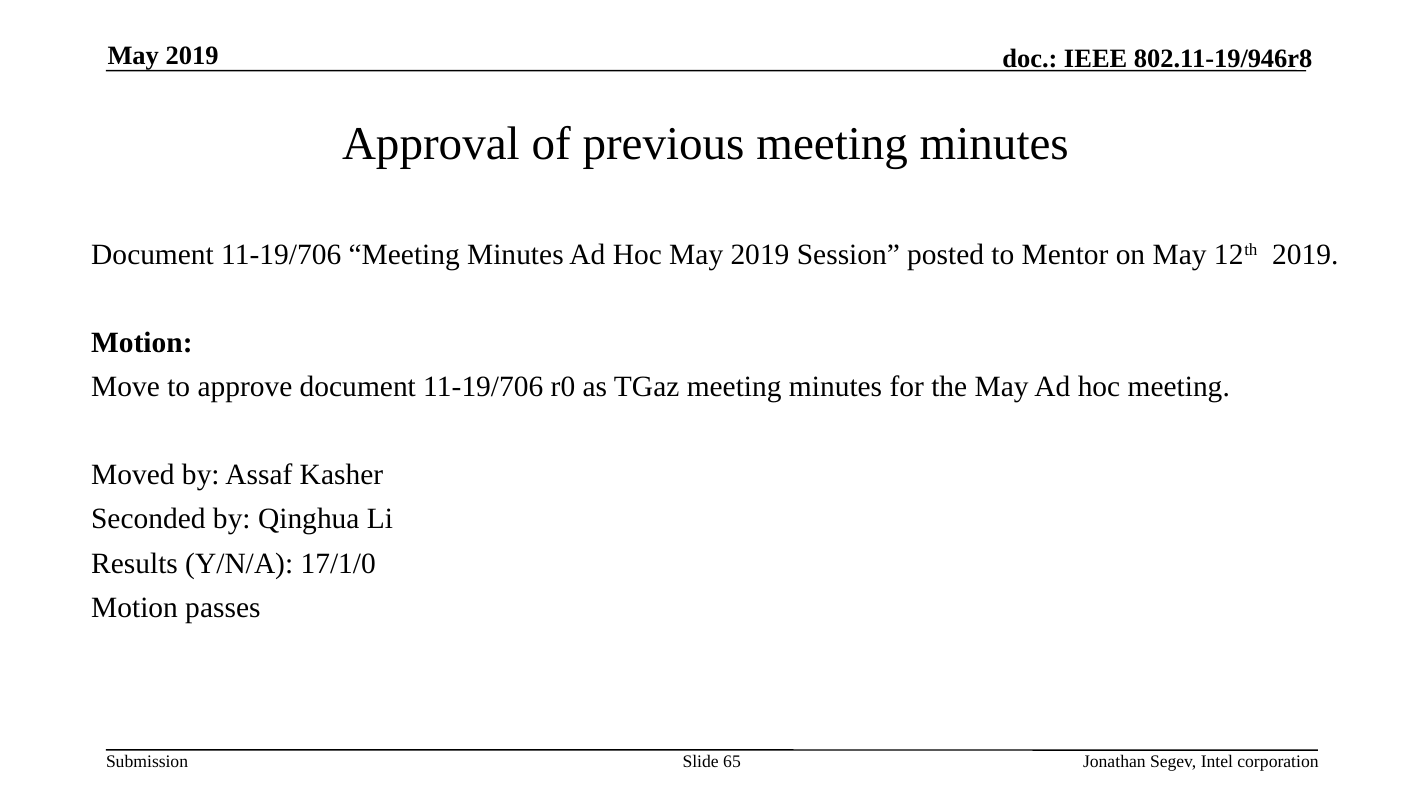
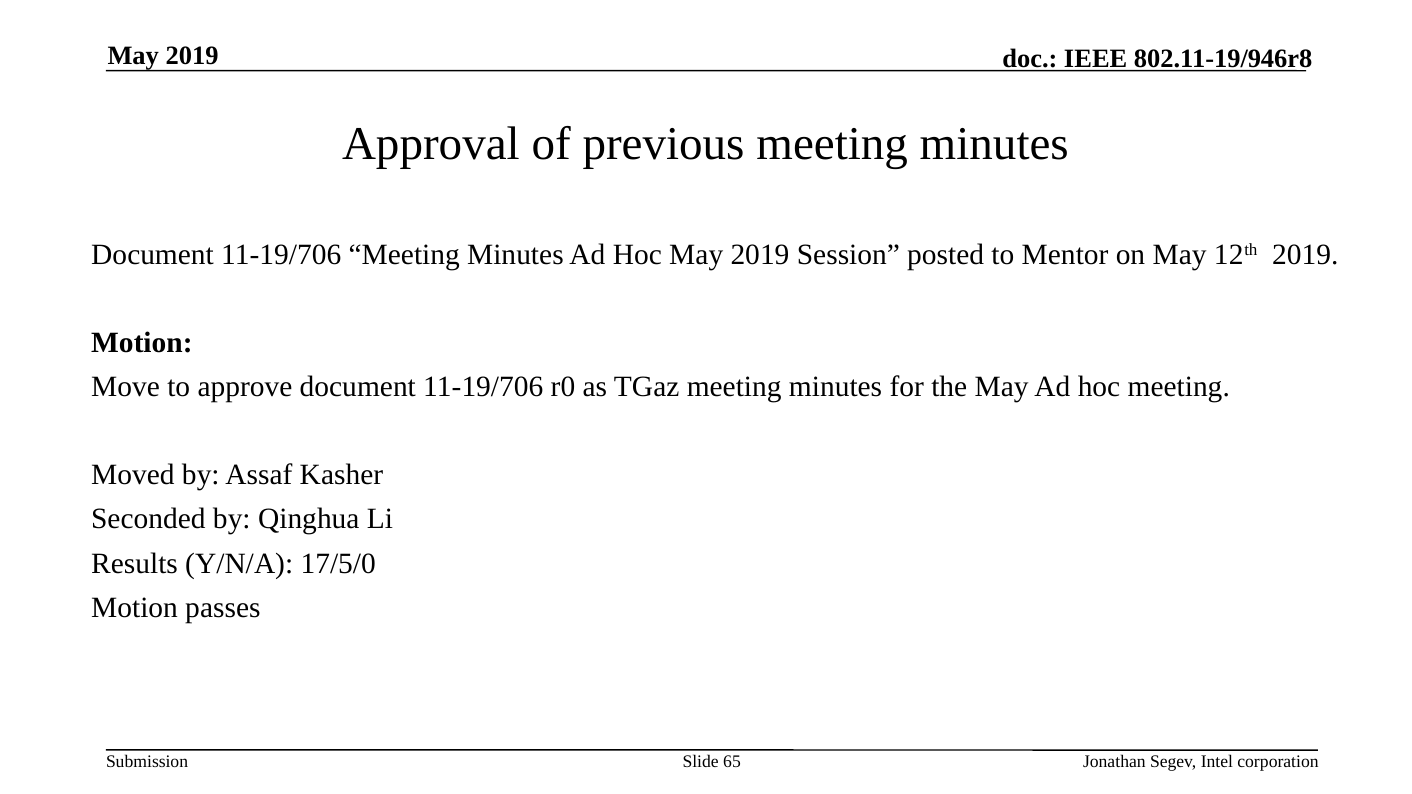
17/1/0: 17/1/0 -> 17/5/0
